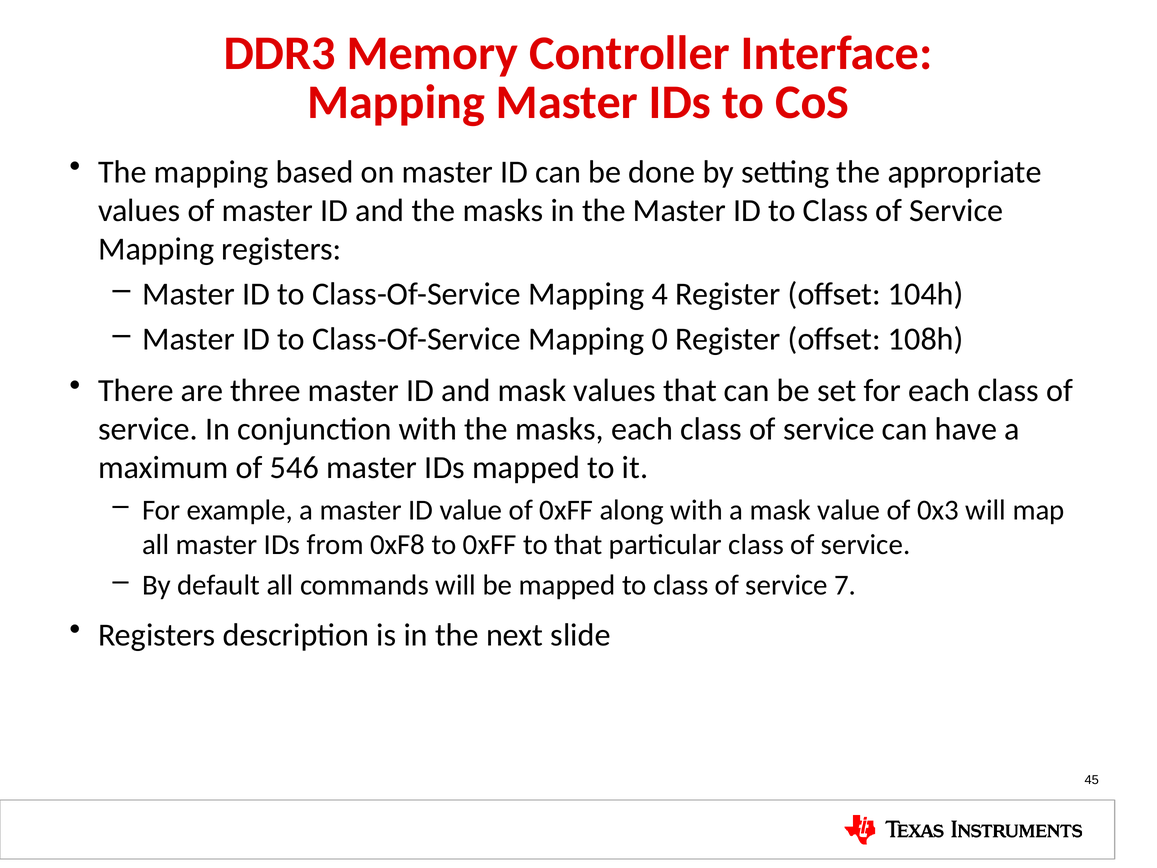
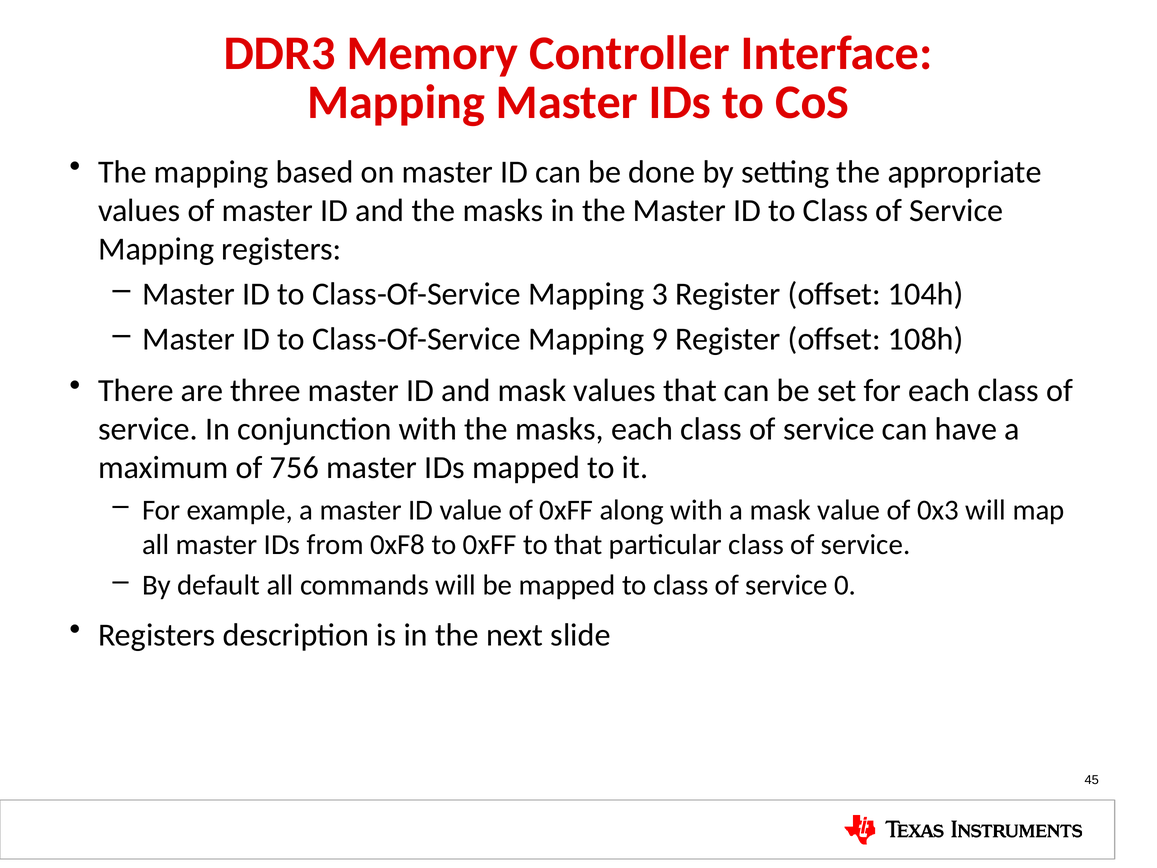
4: 4 -> 3
0: 0 -> 9
546: 546 -> 756
7: 7 -> 0
